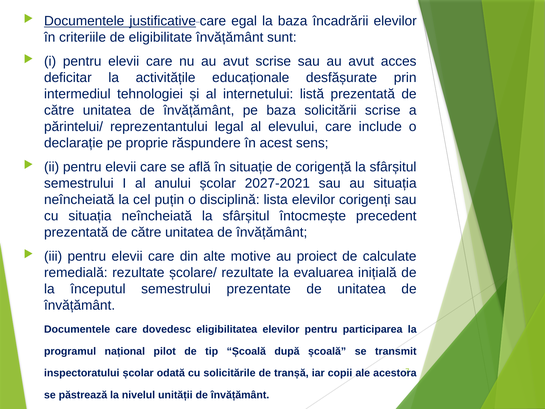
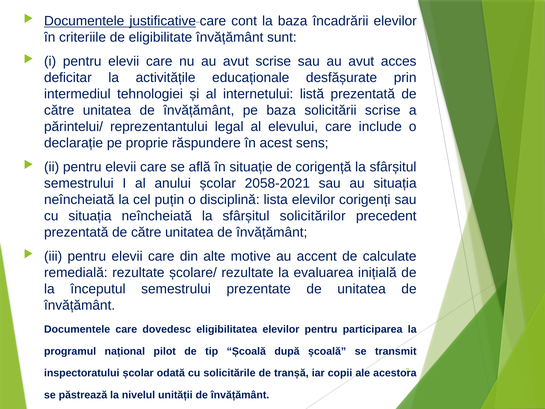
egal: egal -> cont
2027-2021: 2027-2021 -> 2058-2021
întocmește: întocmește -> solicitărilor
proiect: proiect -> accent
